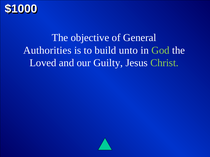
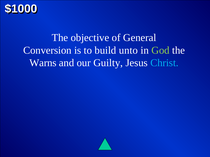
Authorities: Authorities -> Conversion
Loved: Loved -> Warns
Christ colour: light green -> light blue
